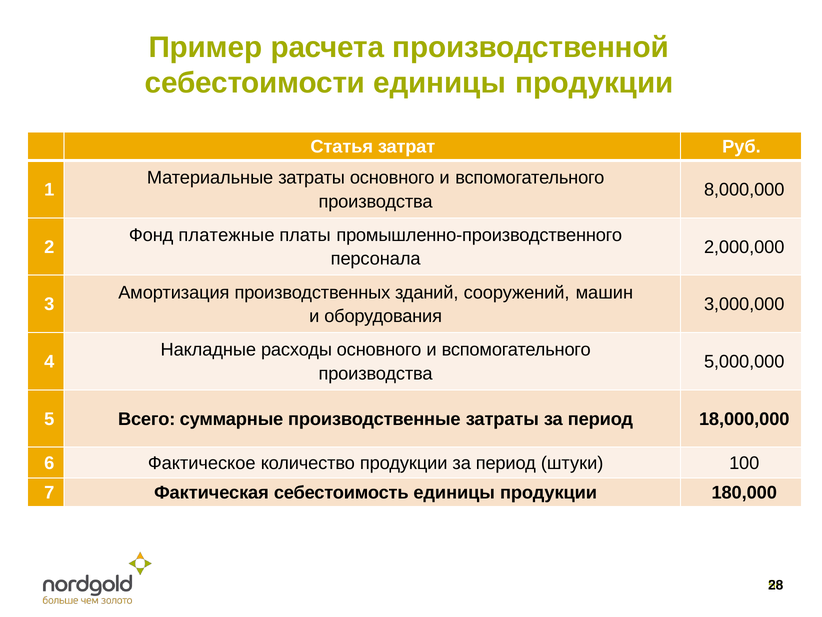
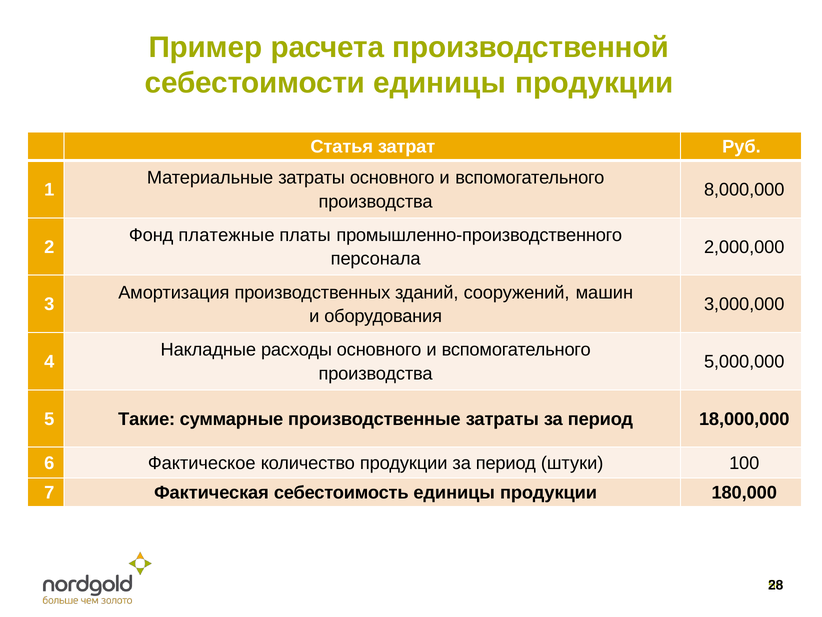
Всего: Всего -> Такие
